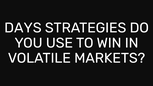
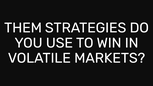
DAYS: DAYS -> THEM
